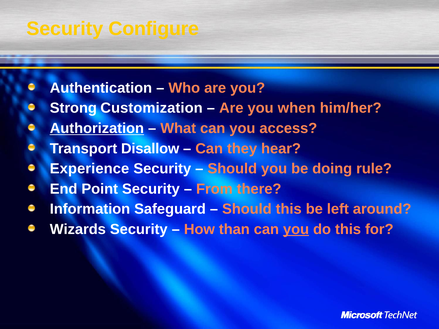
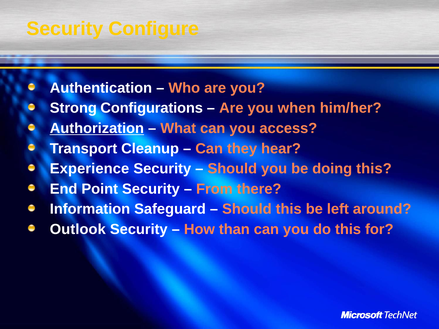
Customization: Customization -> Configurations
Disallow: Disallow -> Cleanup
doing rule: rule -> this
Wizards: Wizards -> Outlook
you at (296, 229) underline: present -> none
